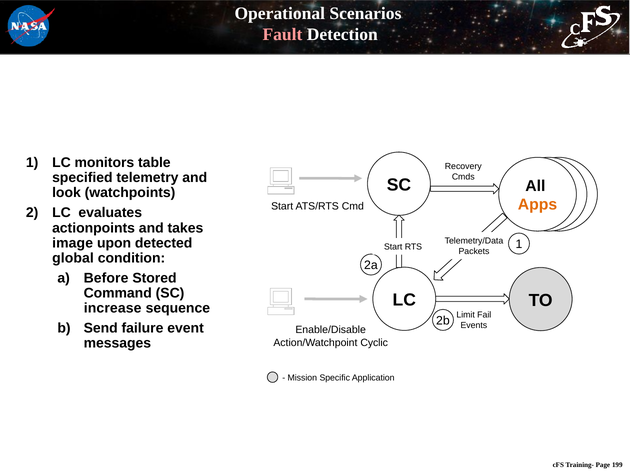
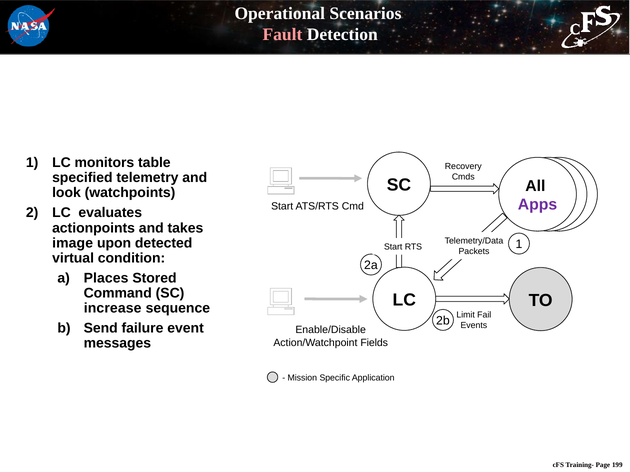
Apps colour: orange -> purple
global: global -> virtual
Before: Before -> Places
Cyclic: Cyclic -> Fields
